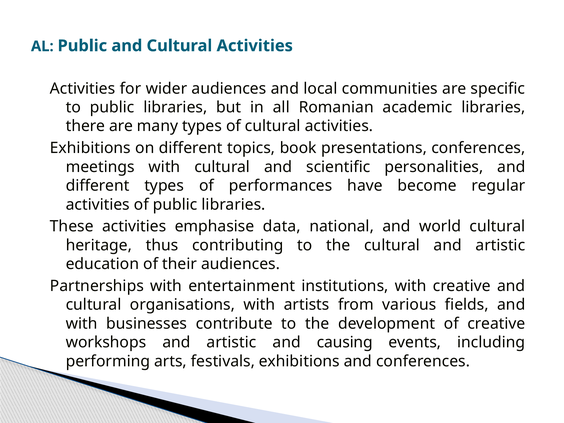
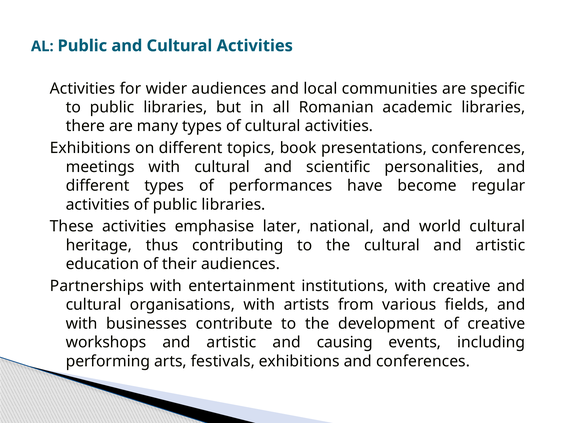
data: data -> later
